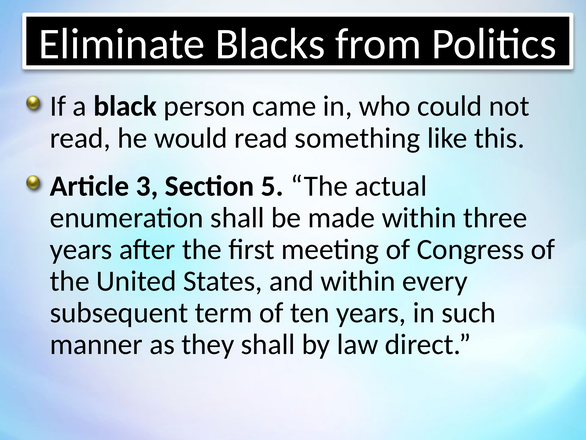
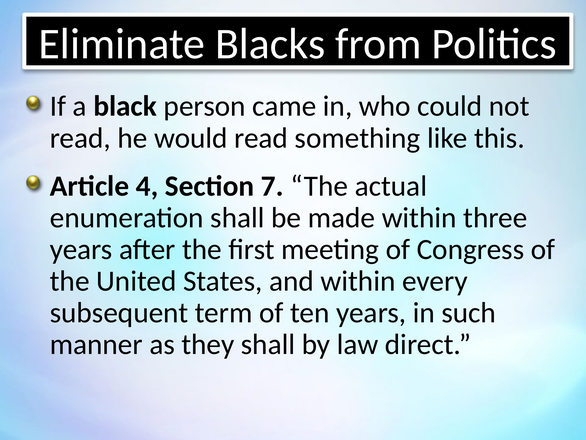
3: 3 -> 4
5: 5 -> 7
